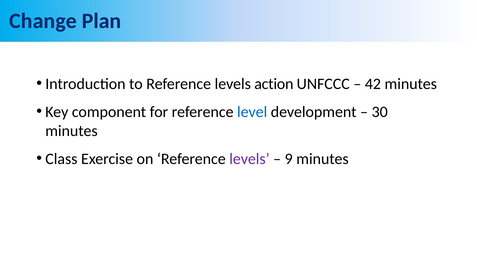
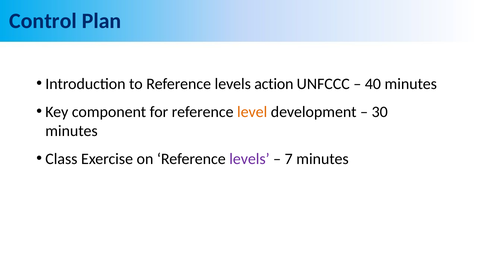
Change: Change -> Control
42: 42 -> 40
level colour: blue -> orange
9: 9 -> 7
